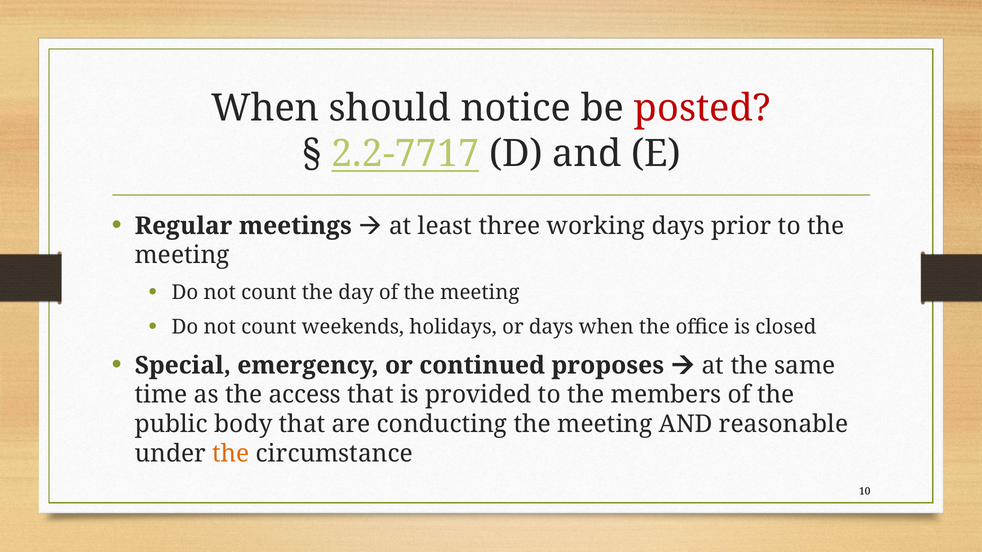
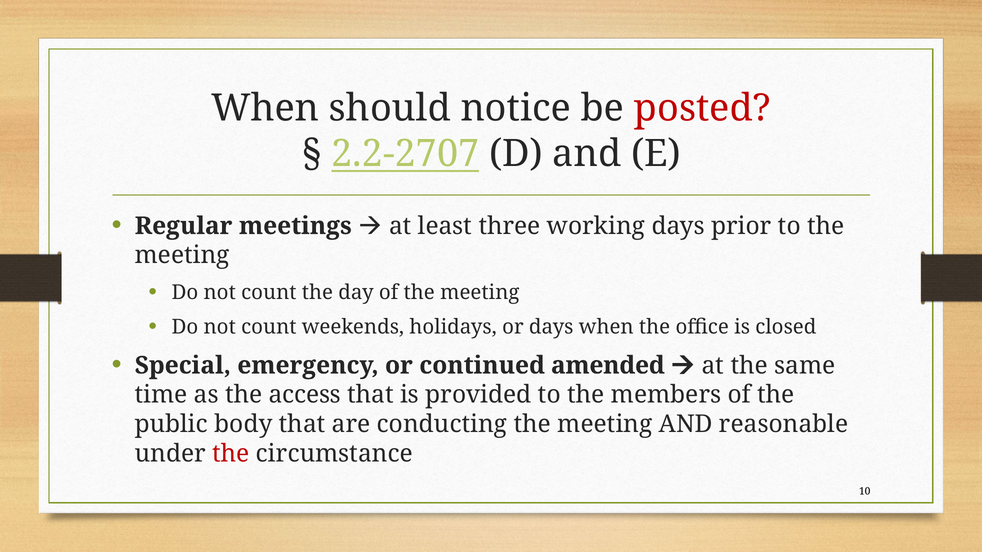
2.2-7717: 2.2-7717 -> 2.2-2707
proposes: proposes -> amended
the at (231, 454) colour: orange -> red
